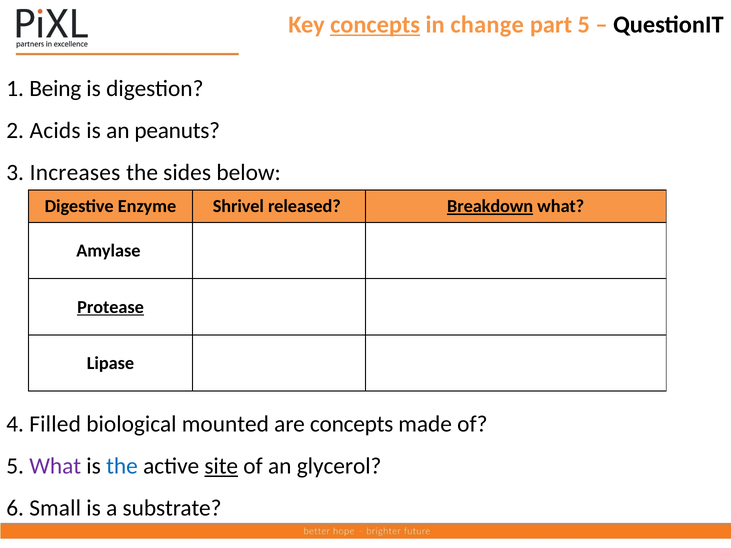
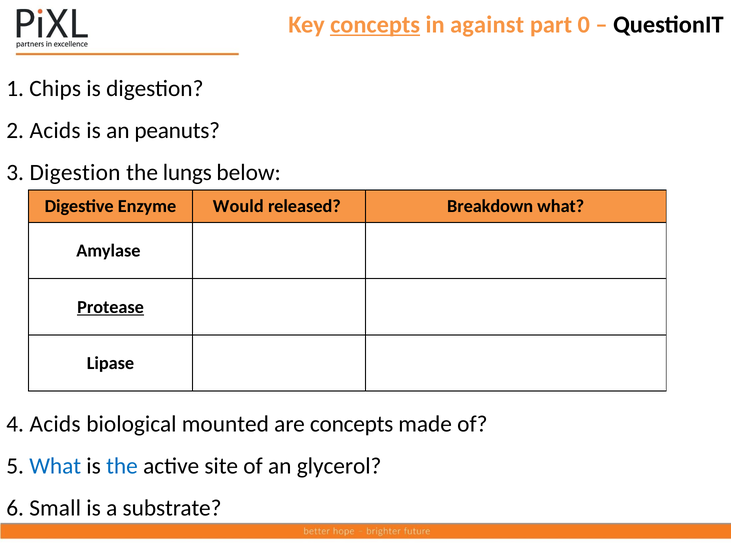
change: change -> against
part 5: 5 -> 0
Being: Being -> Chips
3 Increases: Increases -> Digestion
sides: sides -> lungs
Shrivel: Shrivel -> Would
Breakdown underline: present -> none
4 Filled: Filled -> Acids
What at (55, 466) colour: purple -> blue
site underline: present -> none
